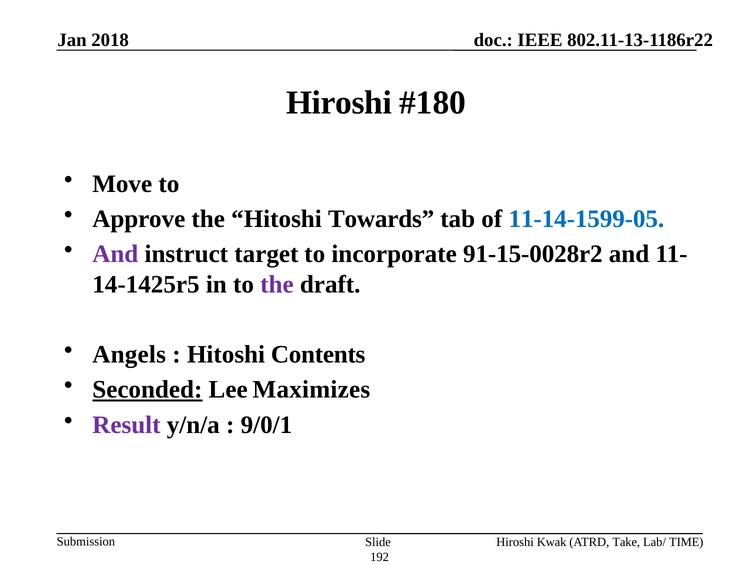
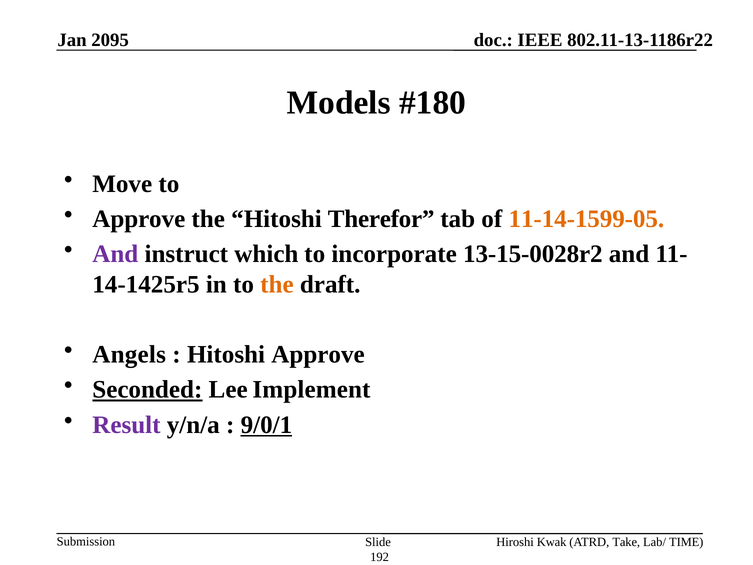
2018: 2018 -> 2095
Hiroshi at (339, 103): Hiroshi -> Models
Towards: Towards -> Therefor
11-14-1599-05 colour: blue -> orange
target: target -> which
91-15-0028r2: 91-15-0028r2 -> 13-15-0028r2
the at (277, 284) colour: purple -> orange
Hitoshi Contents: Contents -> Approve
Maximizes: Maximizes -> Implement
9/0/1 underline: none -> present
